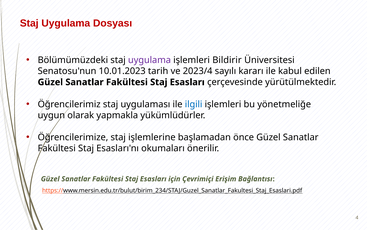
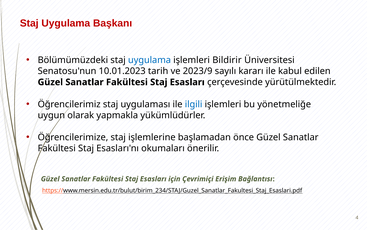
Dosyası: Dosyası -> Başkanı
uygulama at (149, 60) colour: purple -> blue
2023/4: 2023/4 -> 2023/9
